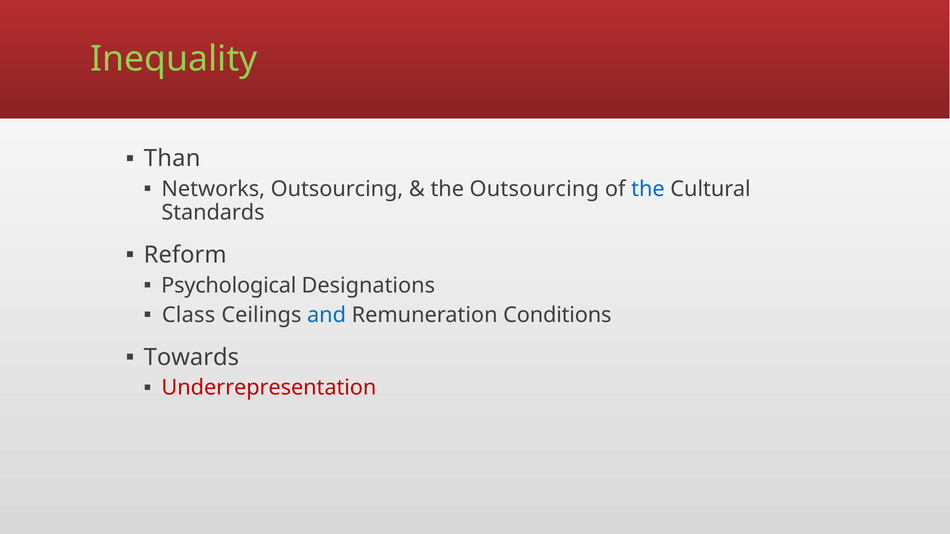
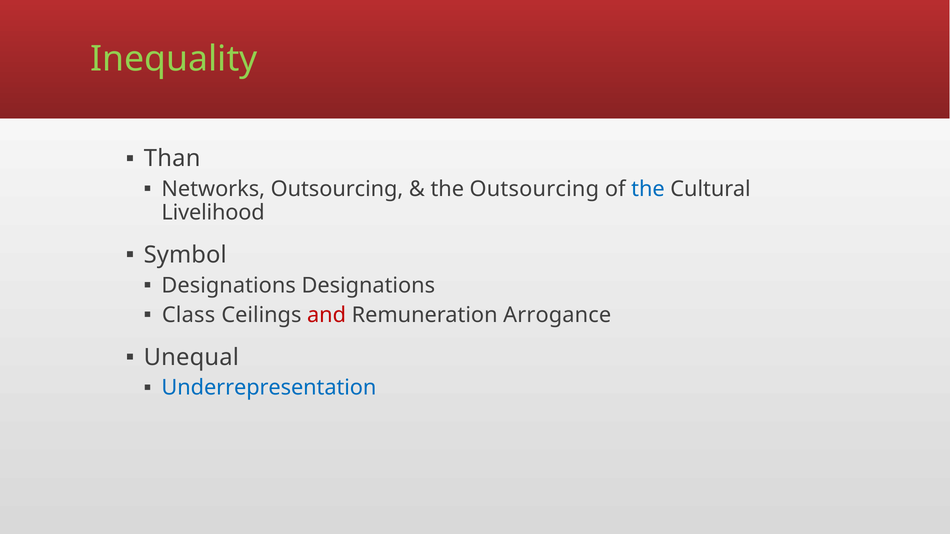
Standards: Standards -> Livelihood
Reform: Reform -> Symbol
Psychological at (229, 286): Psychological -> Designations
and colour: blue -> red
Conditions: Conditions -> Arrogance
Towards: Towards -> Unequal
Underrepresentation colour: red -> blue
